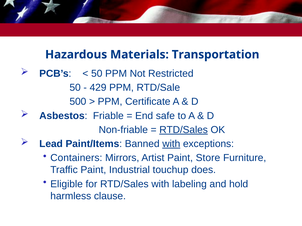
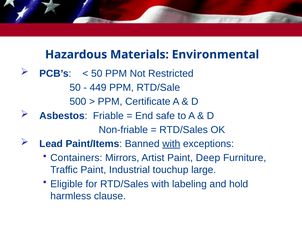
Transportation: Transportation -> Environmental
429: 429 -> 449
RTD/Sales at (184, 130) underline: present -> none
Store: Store -> Deep
does: does -> large
